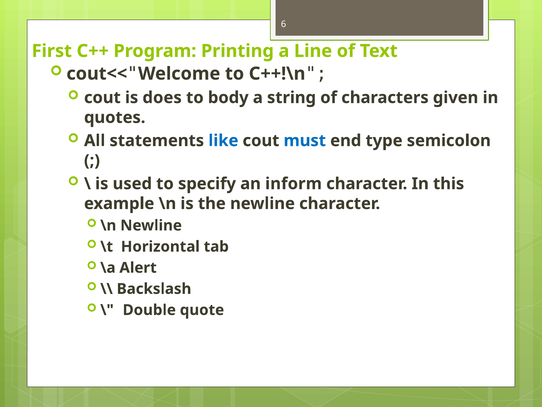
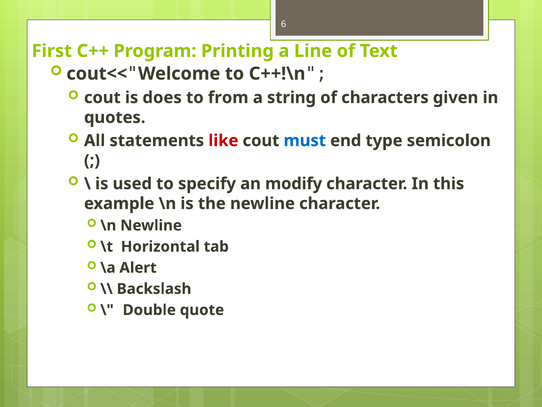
body: body -> from
like colour: blue -> red
inform: inform -> modify
